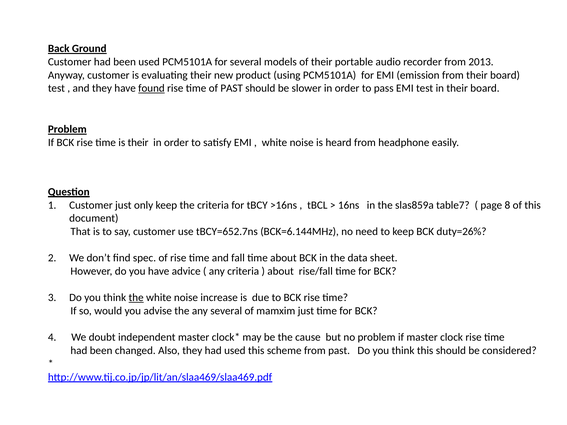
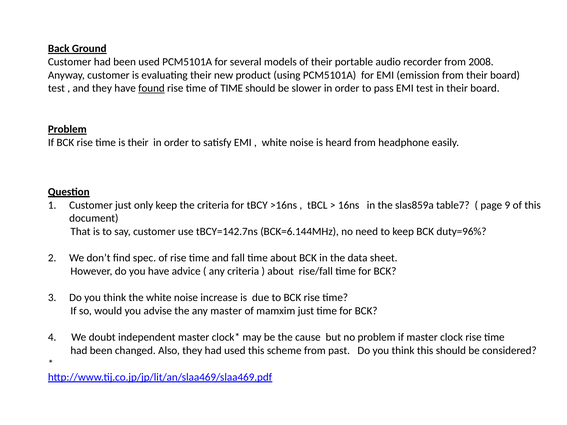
2013: 2013 -> 2008
of PAST: PAST -> TIME
8: 8 -> 9
tBCY=652.7ns: tBCY=652.7ns -> tBCY=142.7ns
duty=26%: duty=26% -> duty=96%
the at (136, 298) underline: present -> none
any several: several -> master
